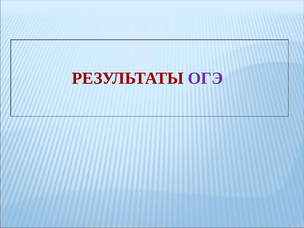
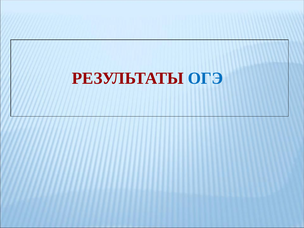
ОГЭ colour: purple -> blue
